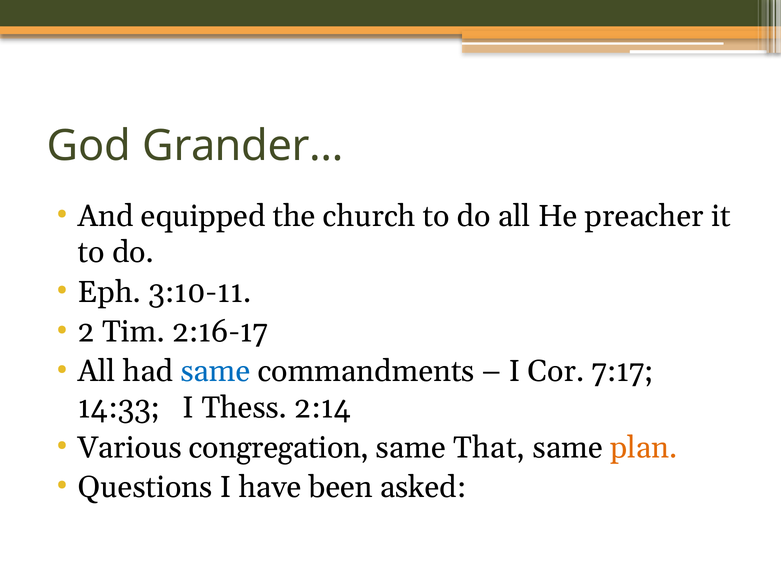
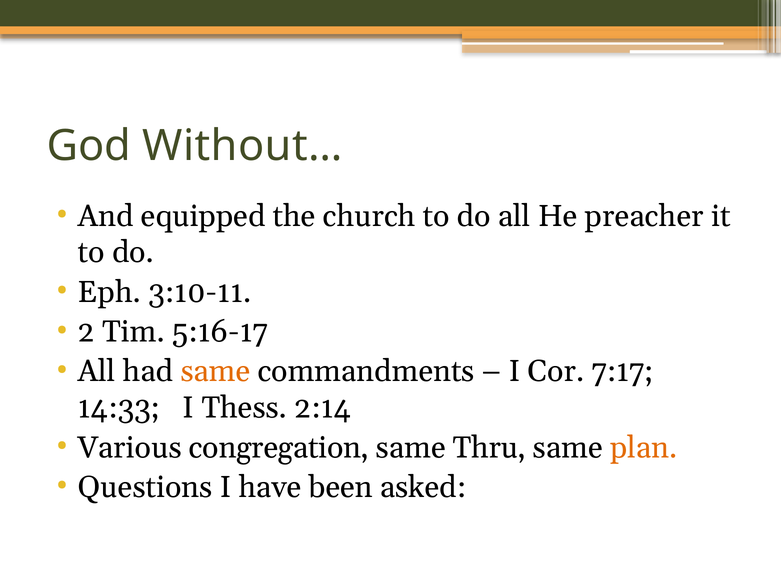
Grander…: Grander… -> Without…
2:16-17: 2:16-17 -> 5:16-17
same at (215, 372) colour: blue -> orange
That: That -> Thru
